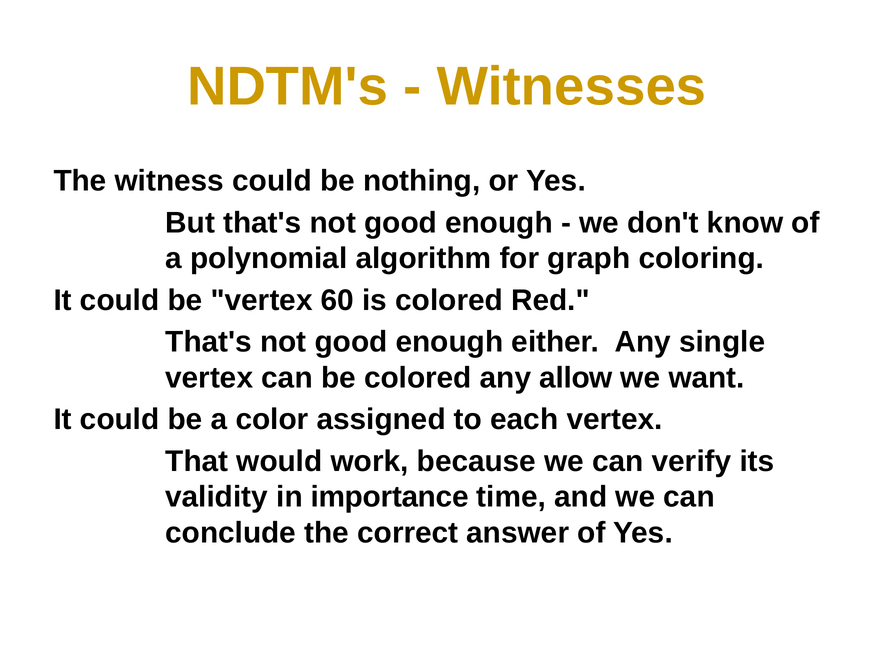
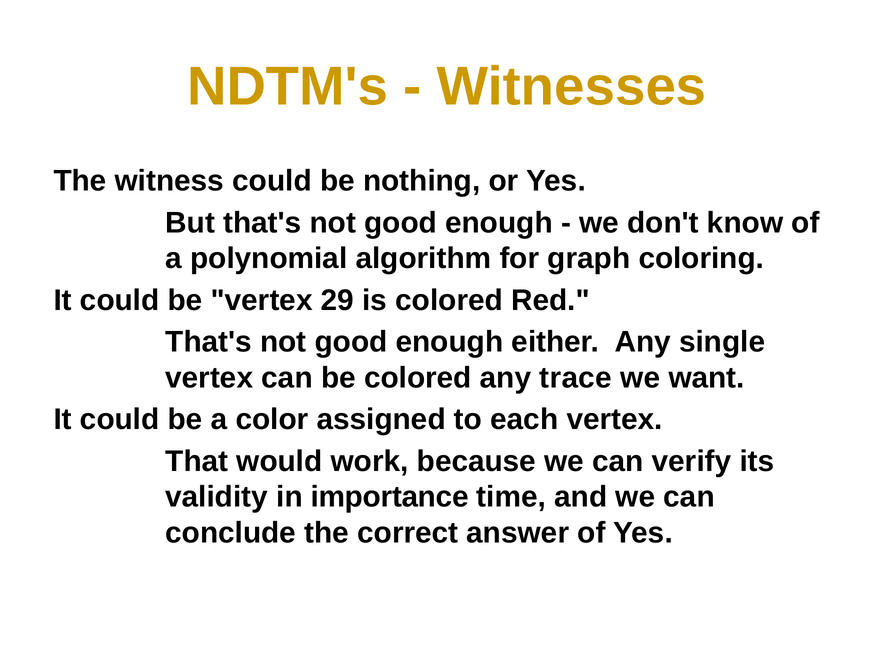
60: 60 -> 29
allow: allow -> trace
